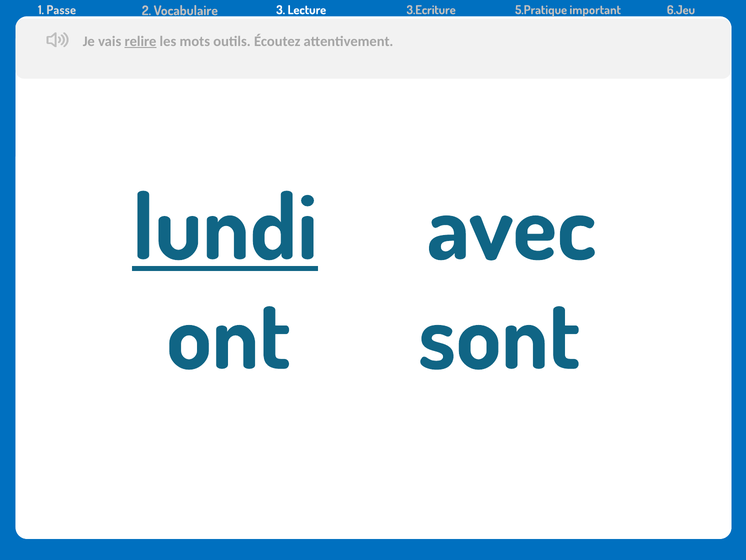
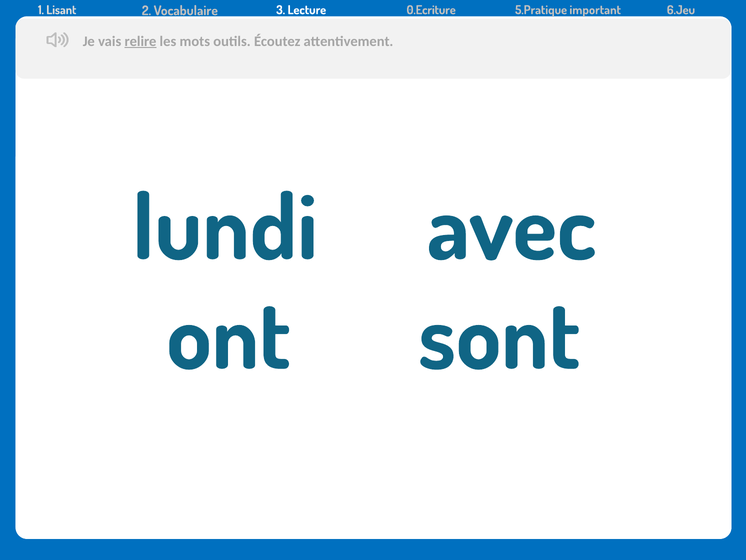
Passe: Passe -> Lisant
3.Ecriture: 3.Ecriture -> 0.Ecriture
lundi underline: present -> none
